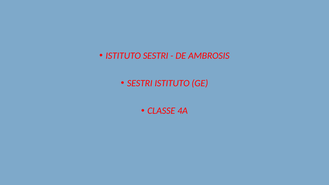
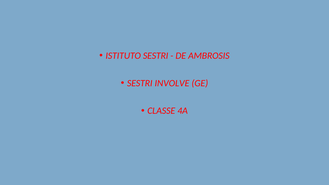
SESTRI ISTITUTO: ISTITUTO -> INVOLVE
